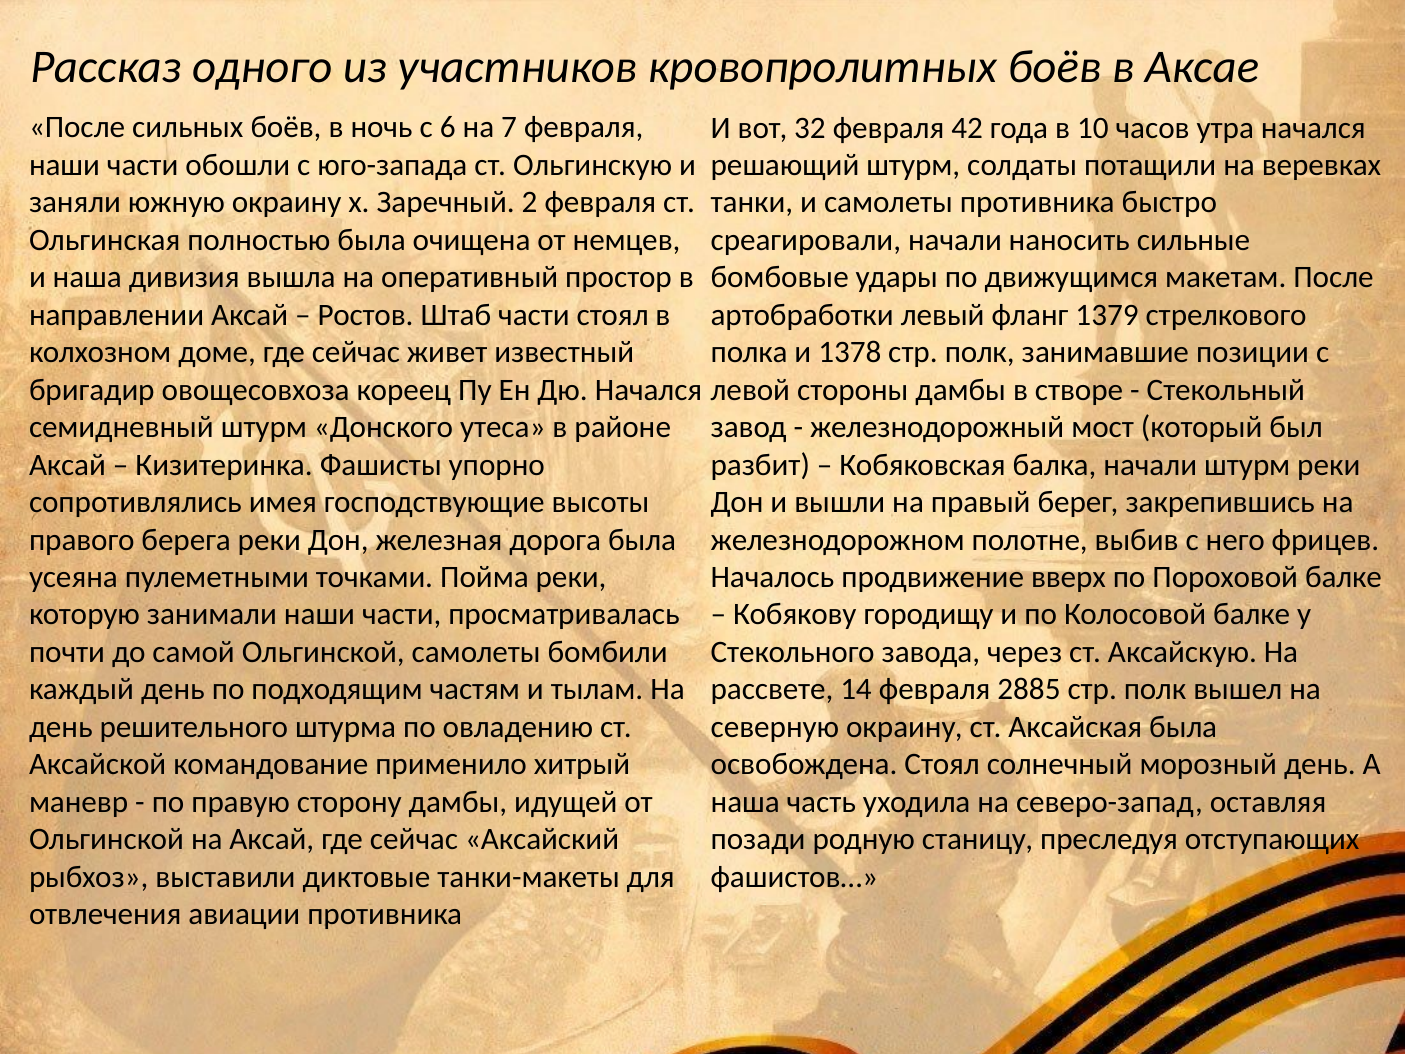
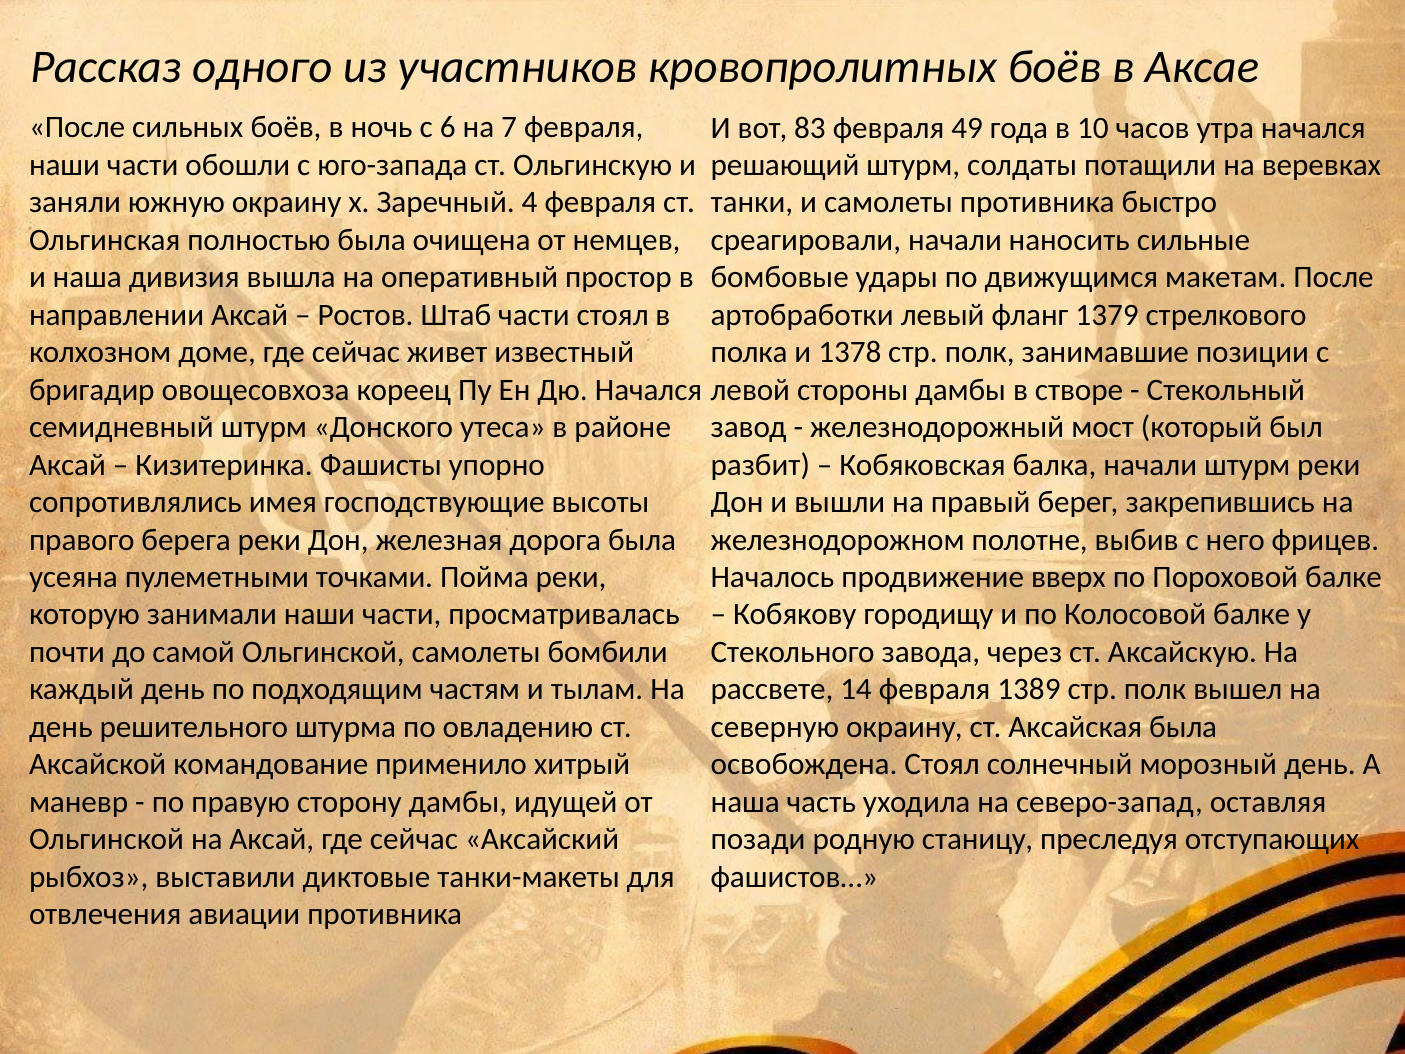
32: 32 -> 83
42: 42 -> 49
2: 2 -> 4
2885: 2885 -> 1389
